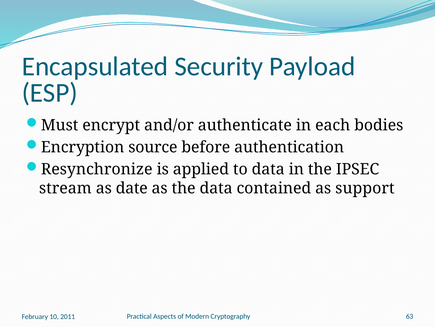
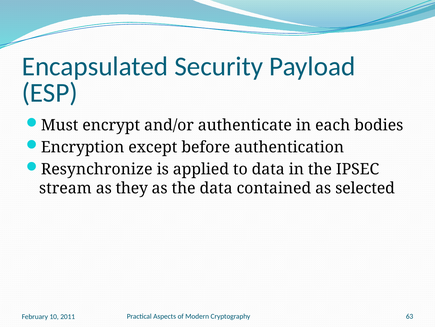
source: source -> except
date: date -> they
support: support -> selected
